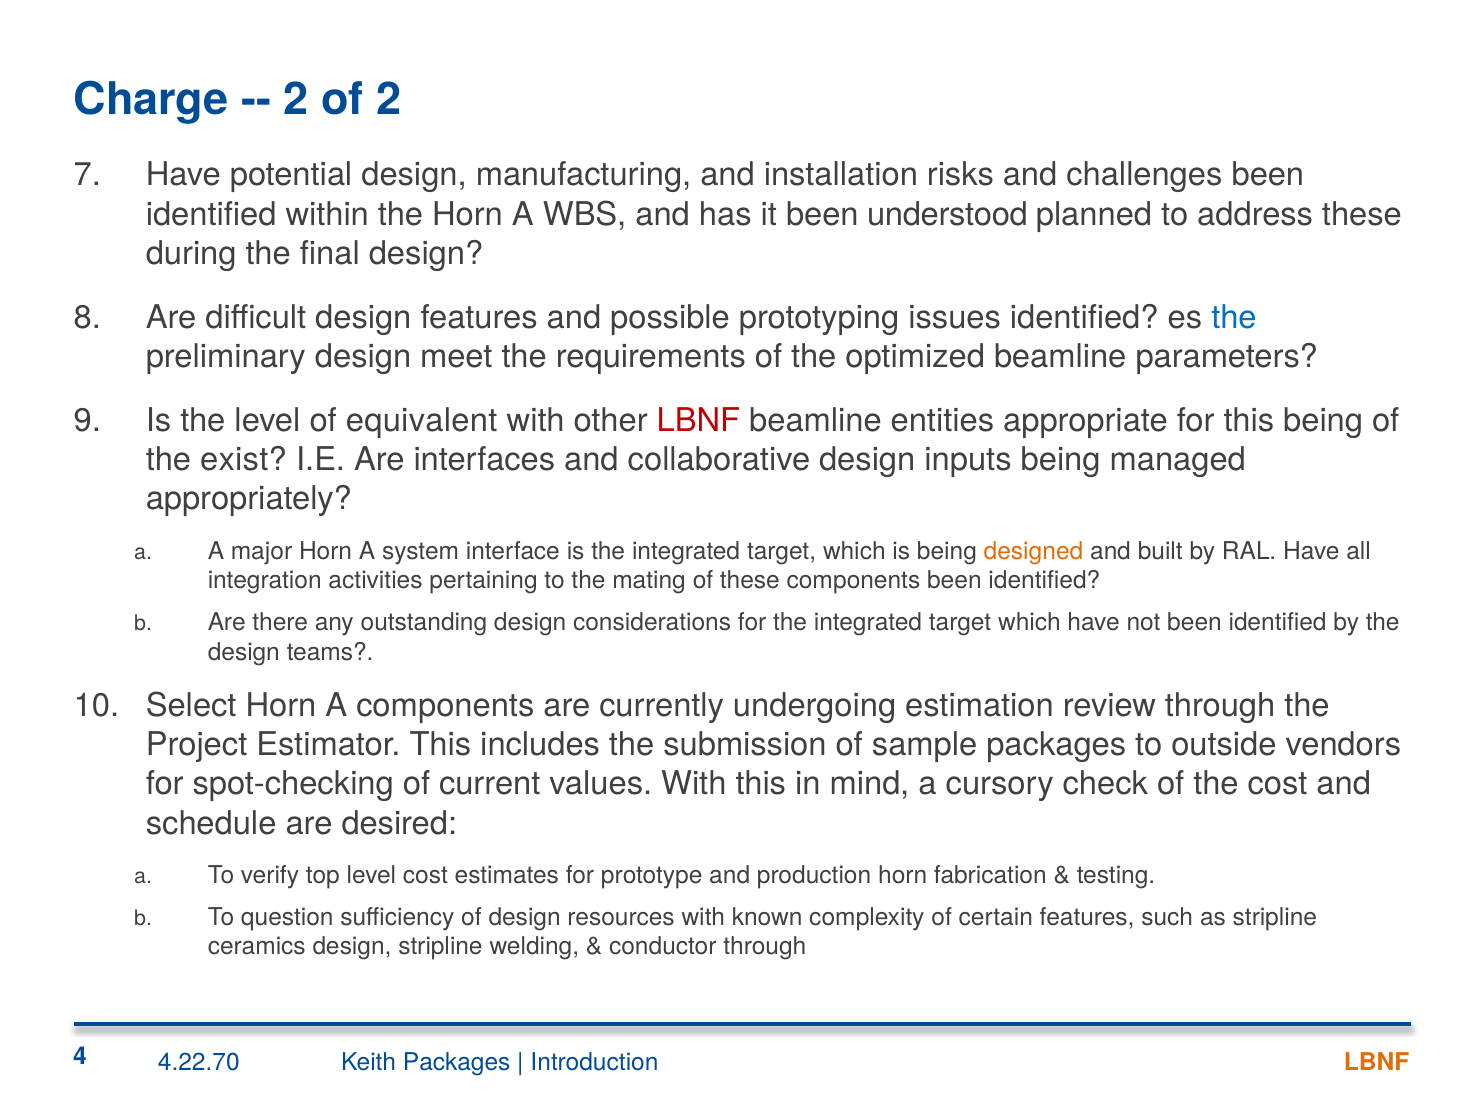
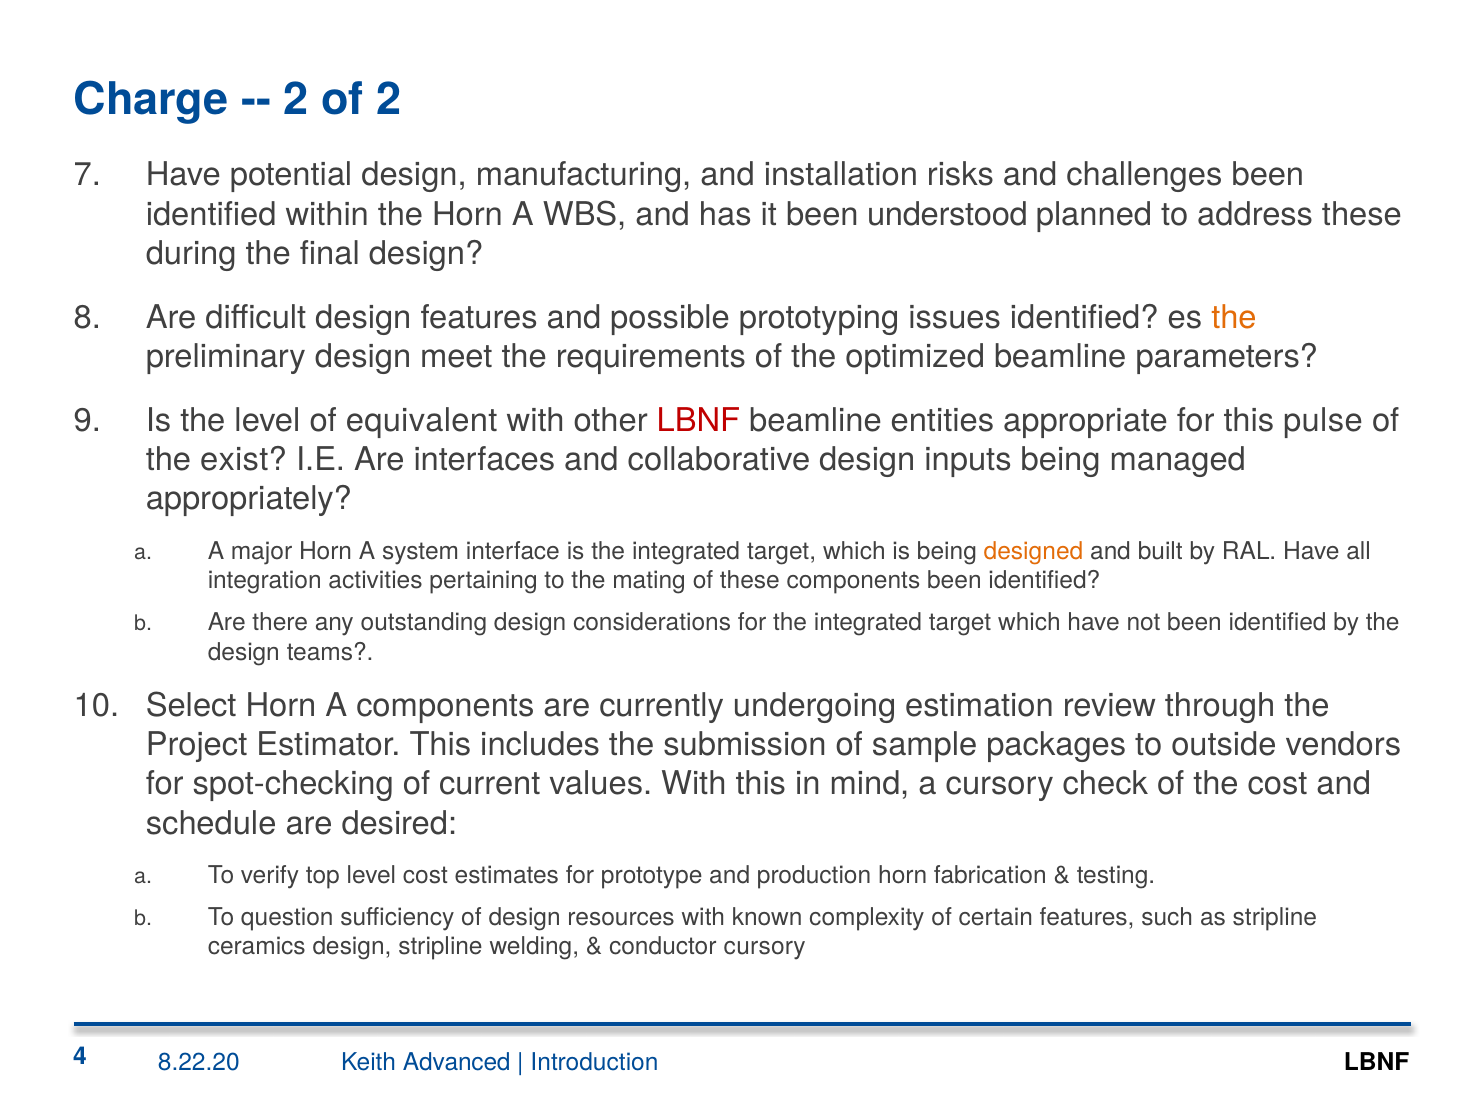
the at (1234, 318) colour: blue -> orange
this being: being -> pulse
conductor through: through -> cursory
4.22.70: 4.22.70 -> 8.22.20
Keith Packages: Packages -> Advanced
LBNF at (1377, 1063) colour: orange -> black
